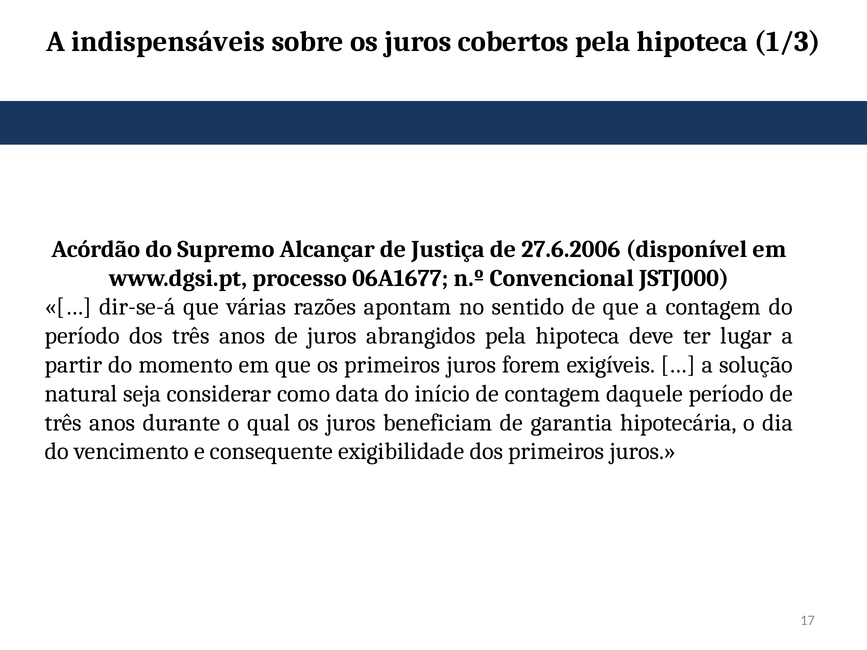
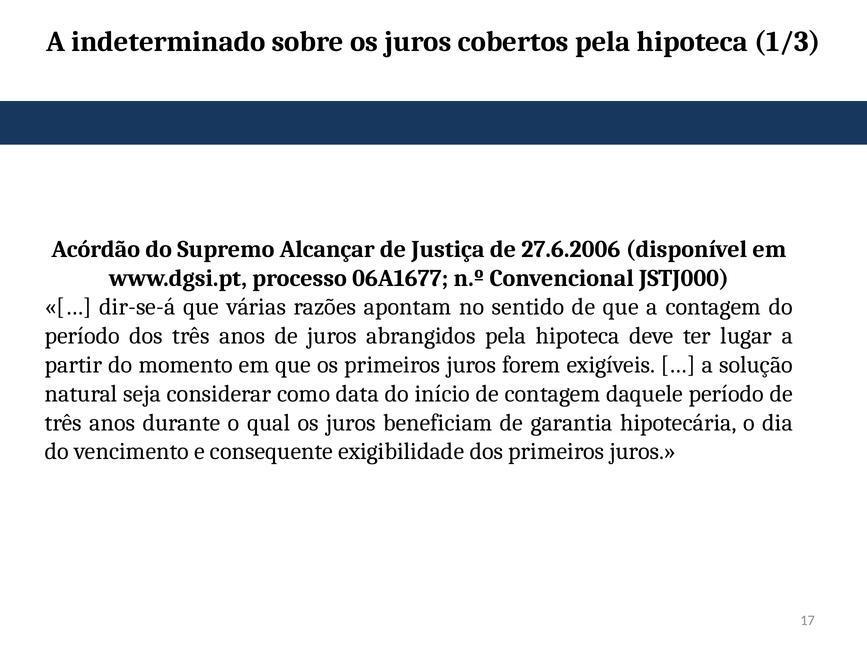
indispensáveis: indispensáveis -> indeterminado
